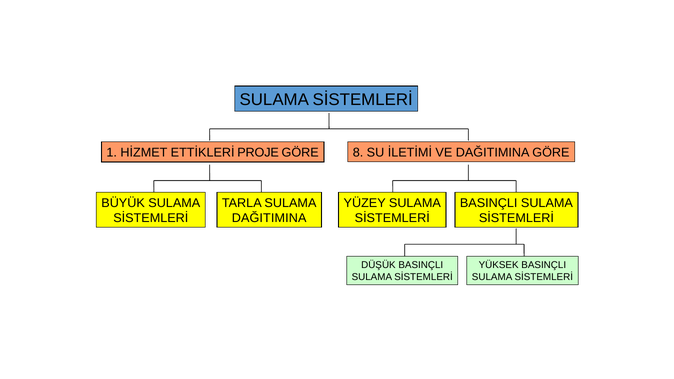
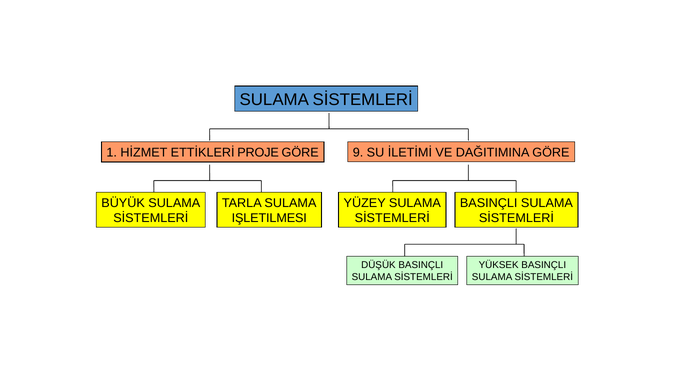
8: 8 -> 9
DAĞITIMINA at (269, 218): DAĞITIMINA -> IŞLETILMESI
